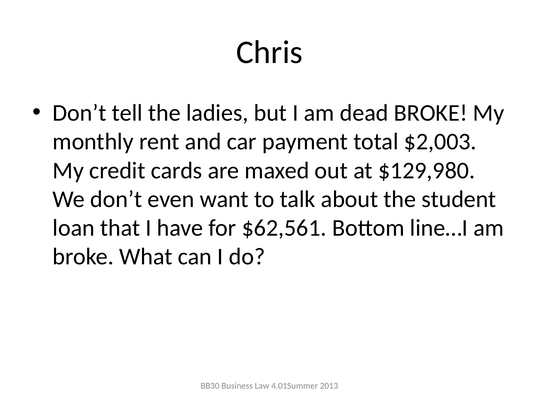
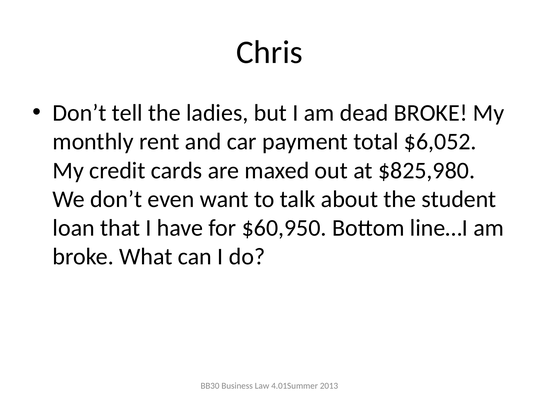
$2,003: $2,003 -> $6,052
$129,980: $129,980 -> $825,980
$62,561: $62,561 -> $60,950
